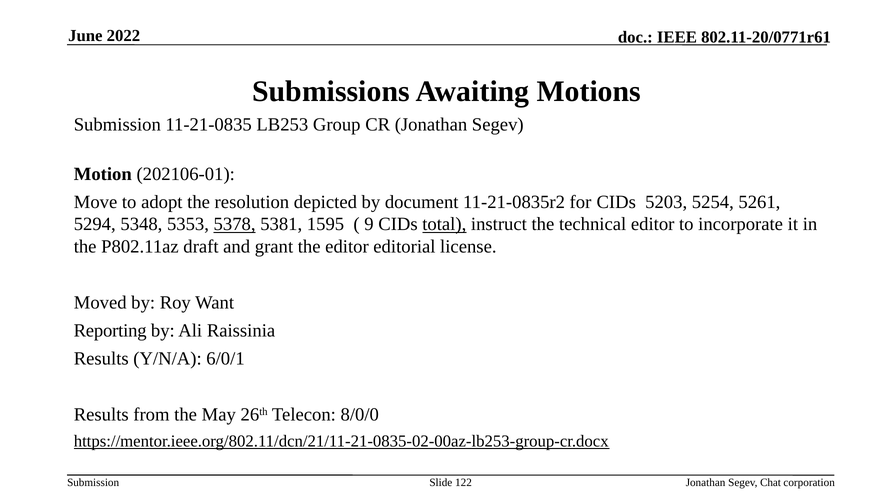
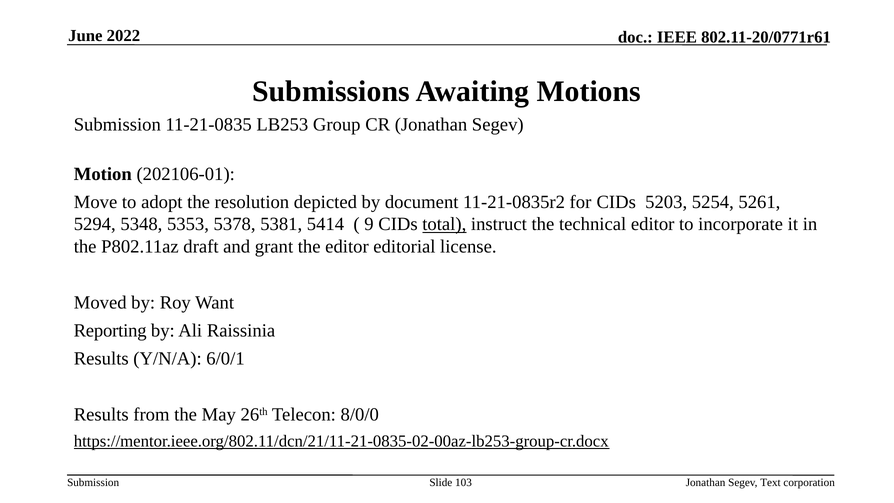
5378 underline: present -> none
1595: 1595 -> 5414
122: 122 -> 103
Chat: Chat -> Text
